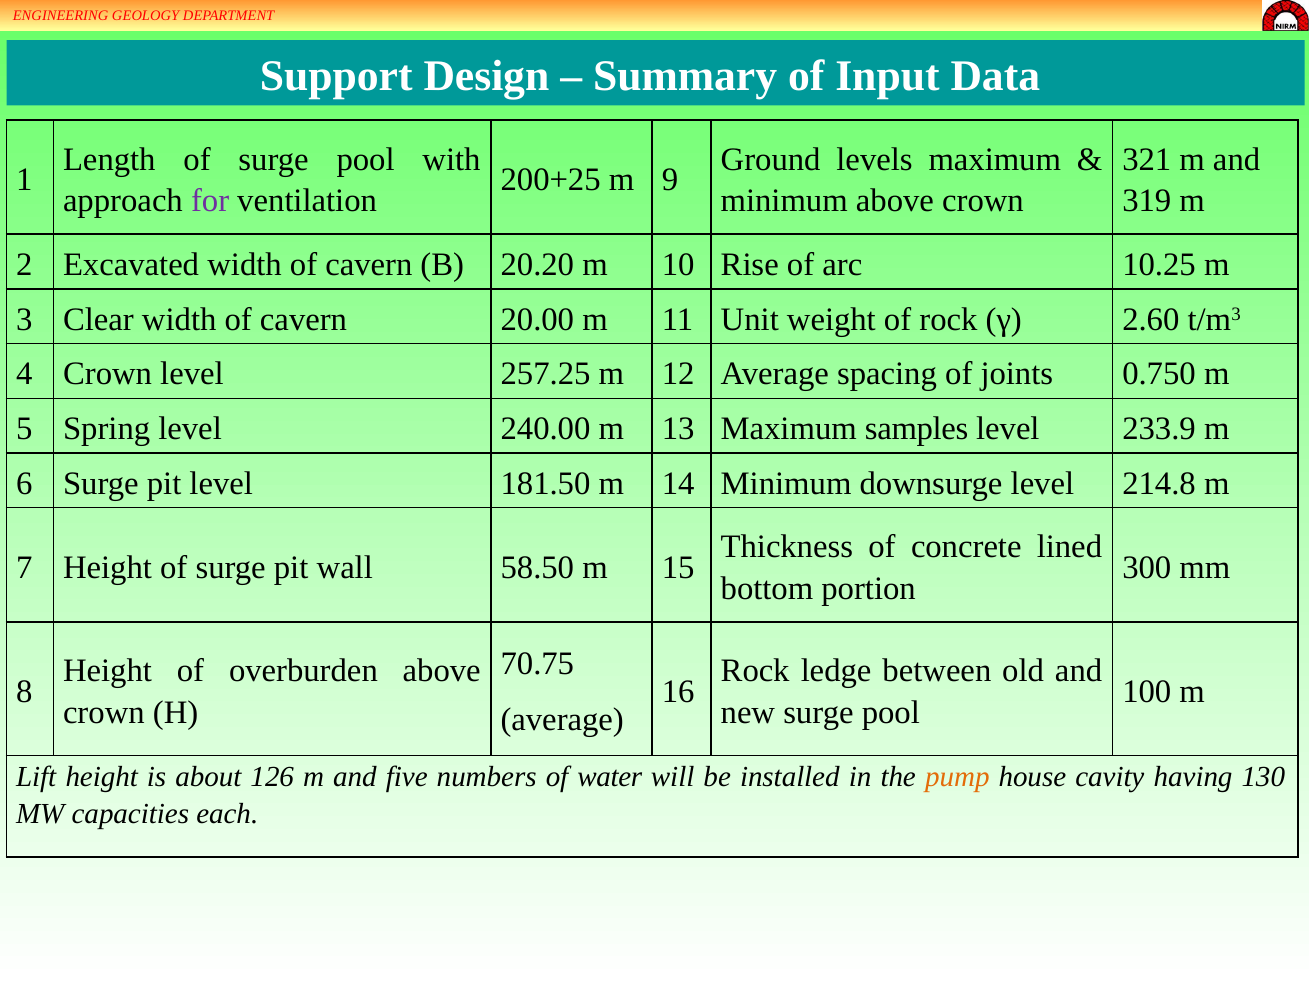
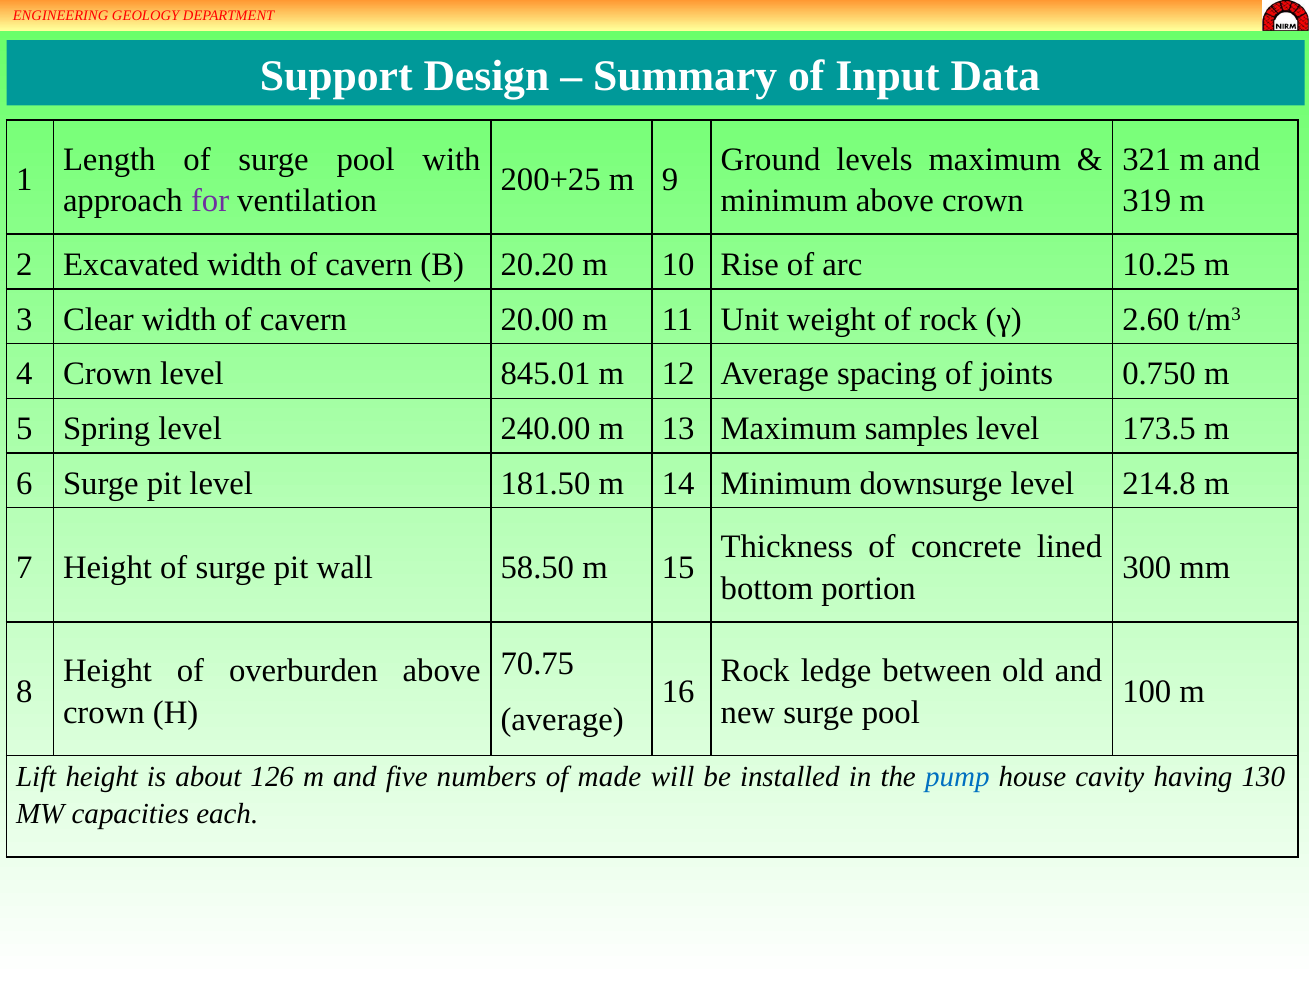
257.25: 257.25 -> 845.01
233.9: 233.9 -> 173.5
water: water -> made
pump colour: orange -> blue
